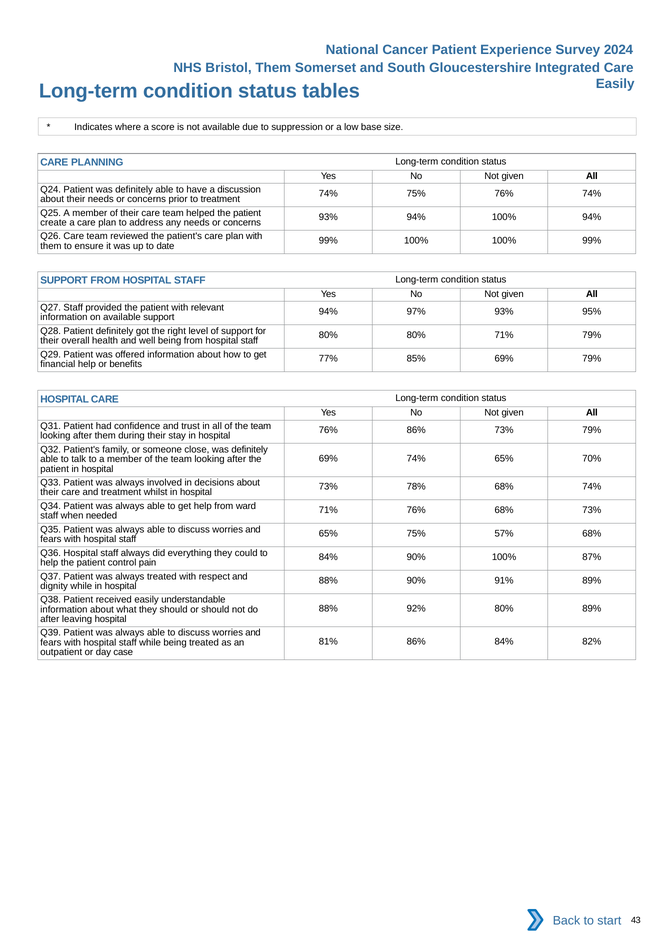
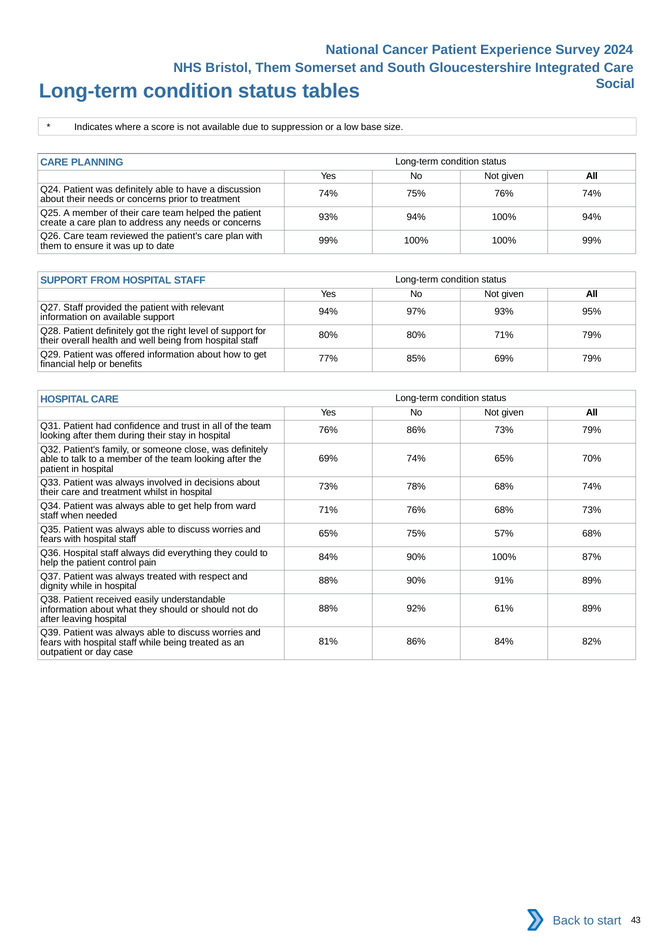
Easily at (615, 84): Easily -> Social
92% 80%: 80% -> 61%
